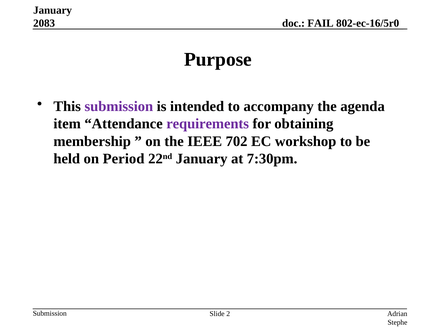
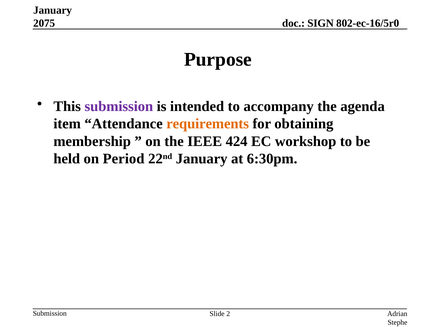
2083: 2083 -> 2075
FAIL: FAIL -> SIGN
requirements colour: purple -> orange
702: 702 -> 424
7:30pm: 7:30pm -> 6:30pm
